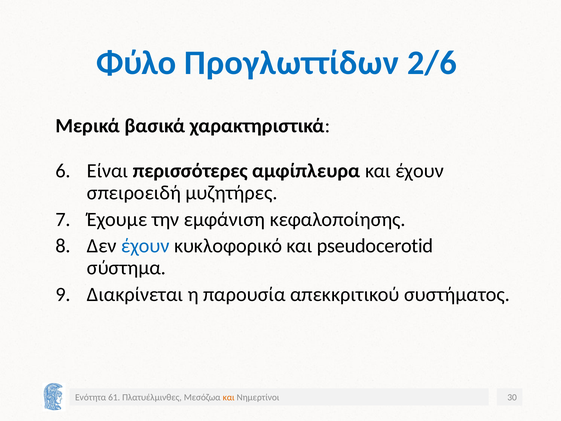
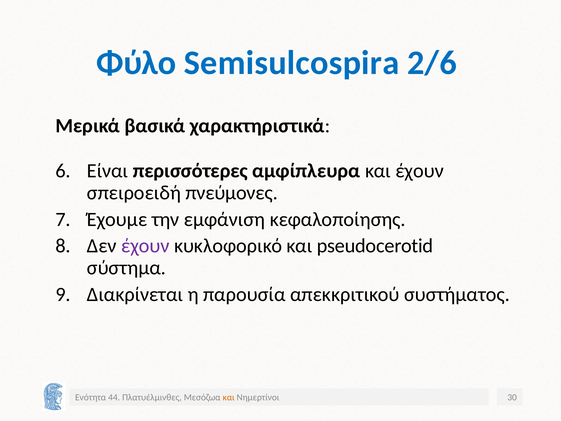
Προγλωττίδων: Προγλωττίδων -> Semisulcospira
μυζητήρες: μυζητήρες -> πνεύμονες
έχουν at (145, 246) colour: blue -> purple
61: 61 -> 44
